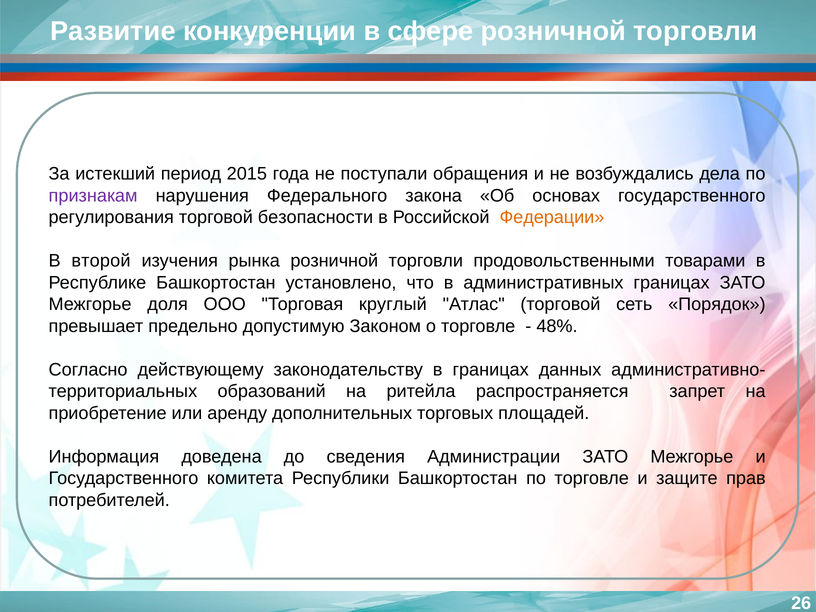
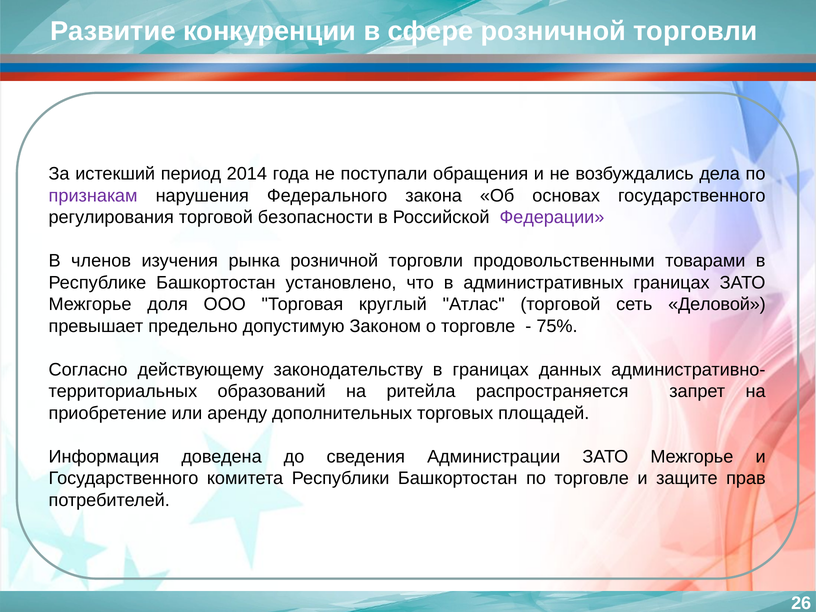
2015: 2015 -> 2014
Федерации colour: orange -> purple
второй: второй -> членов
Порядок: Порядок -> Деловой
48%: 48% -> 75%
